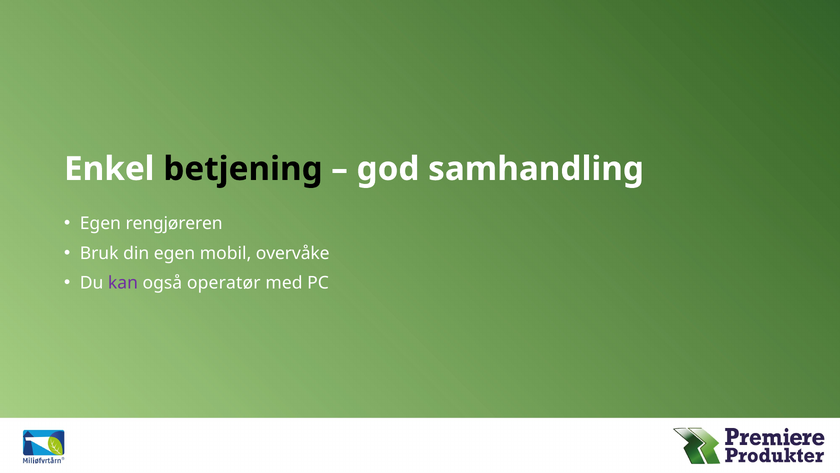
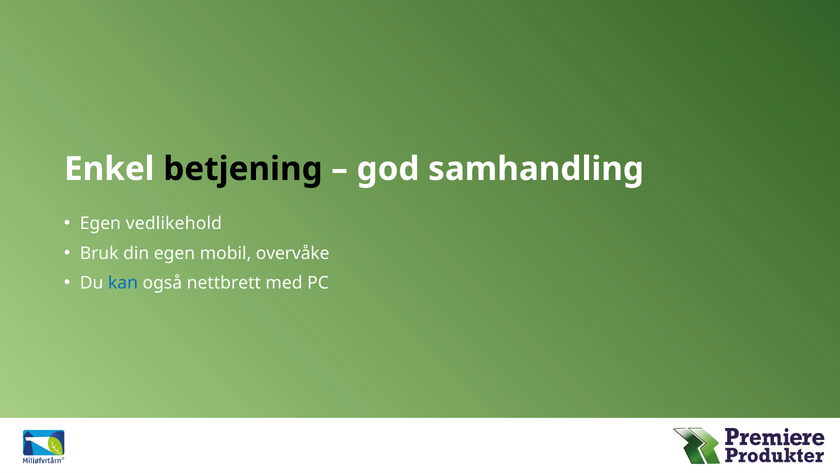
rengjøreren: rengjøreren -> vedlikehold
kan colour: purple -> blue
operatør: operatør -> nettbrett
